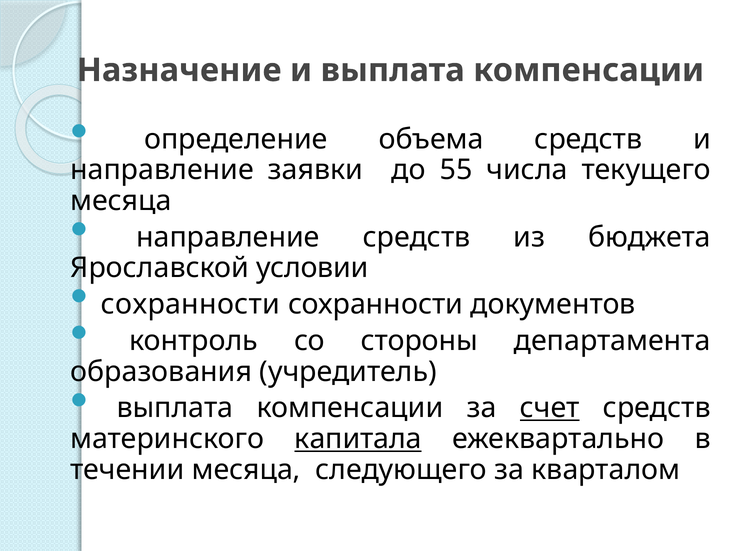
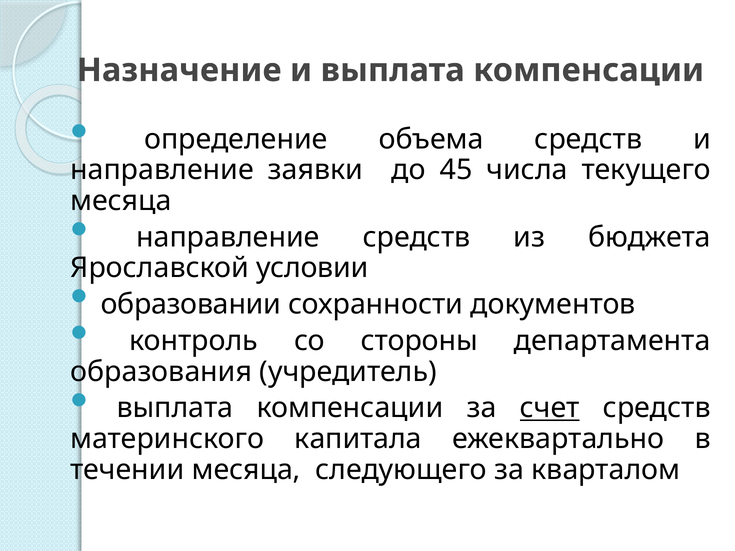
55: 55 -> 45
сохранности at (191, 305): сохранности -> образовании
капитала underline: present -> none
